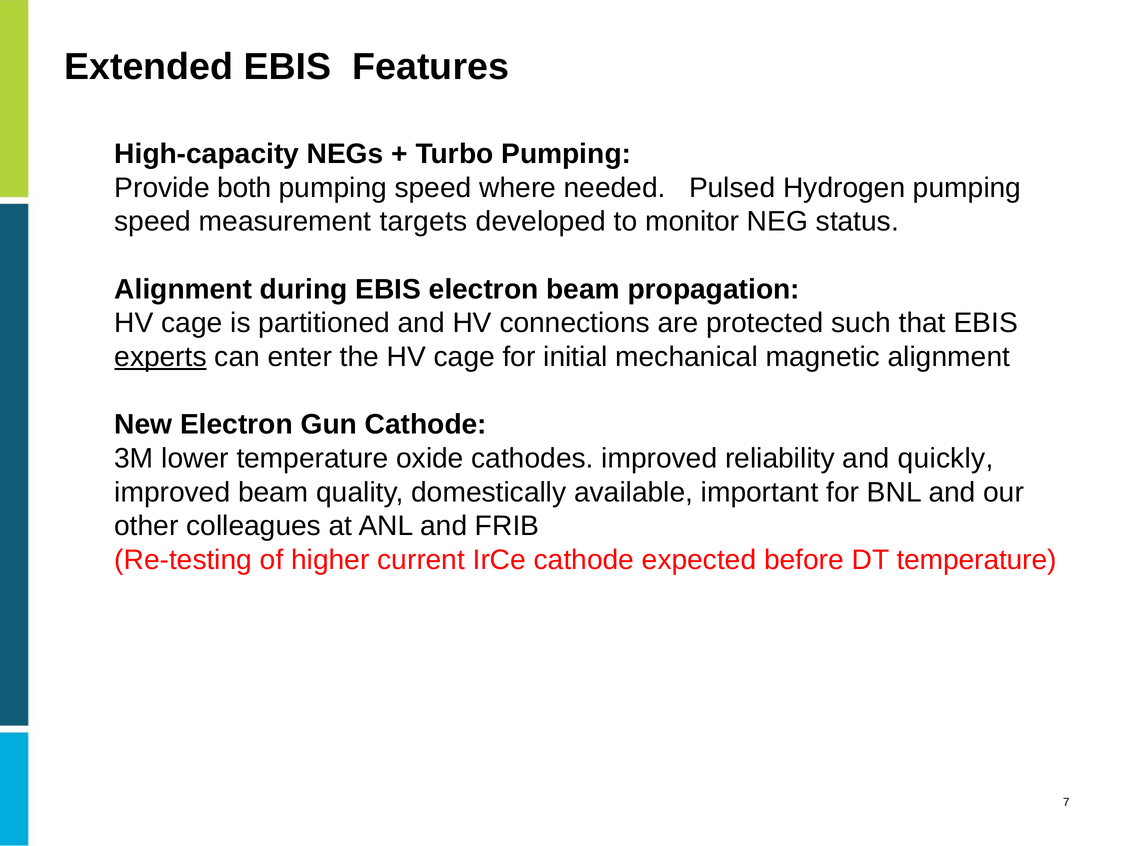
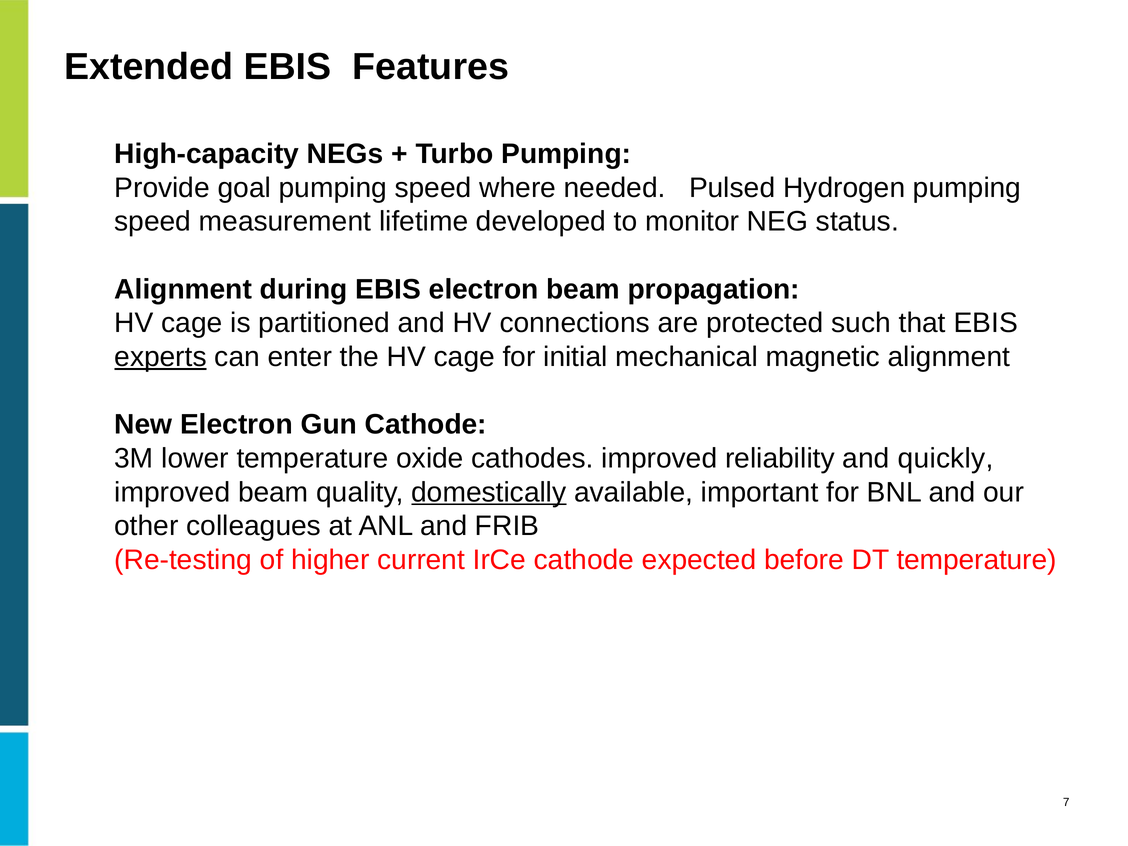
both: both -> goal
targets: targets -> lifetime
domestically underline: none -> present
